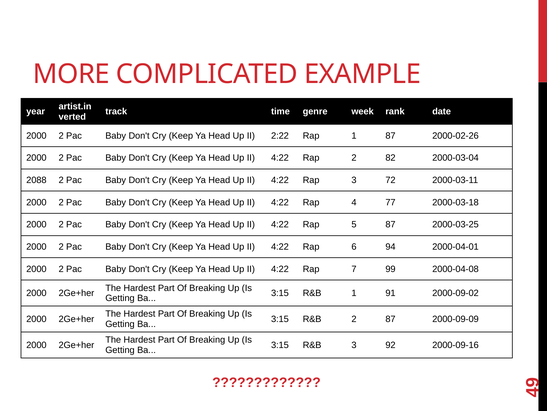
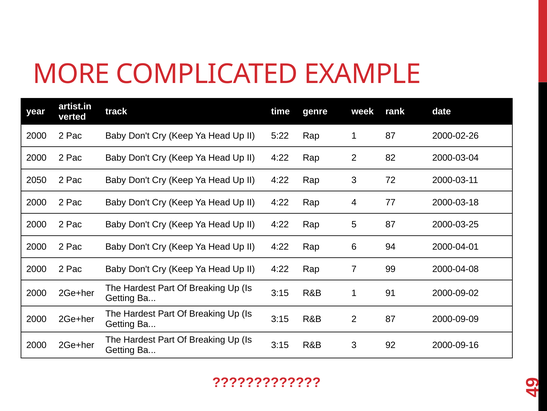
2:22: 2:22 -> 5:22
2088: 2088 -> 2050
